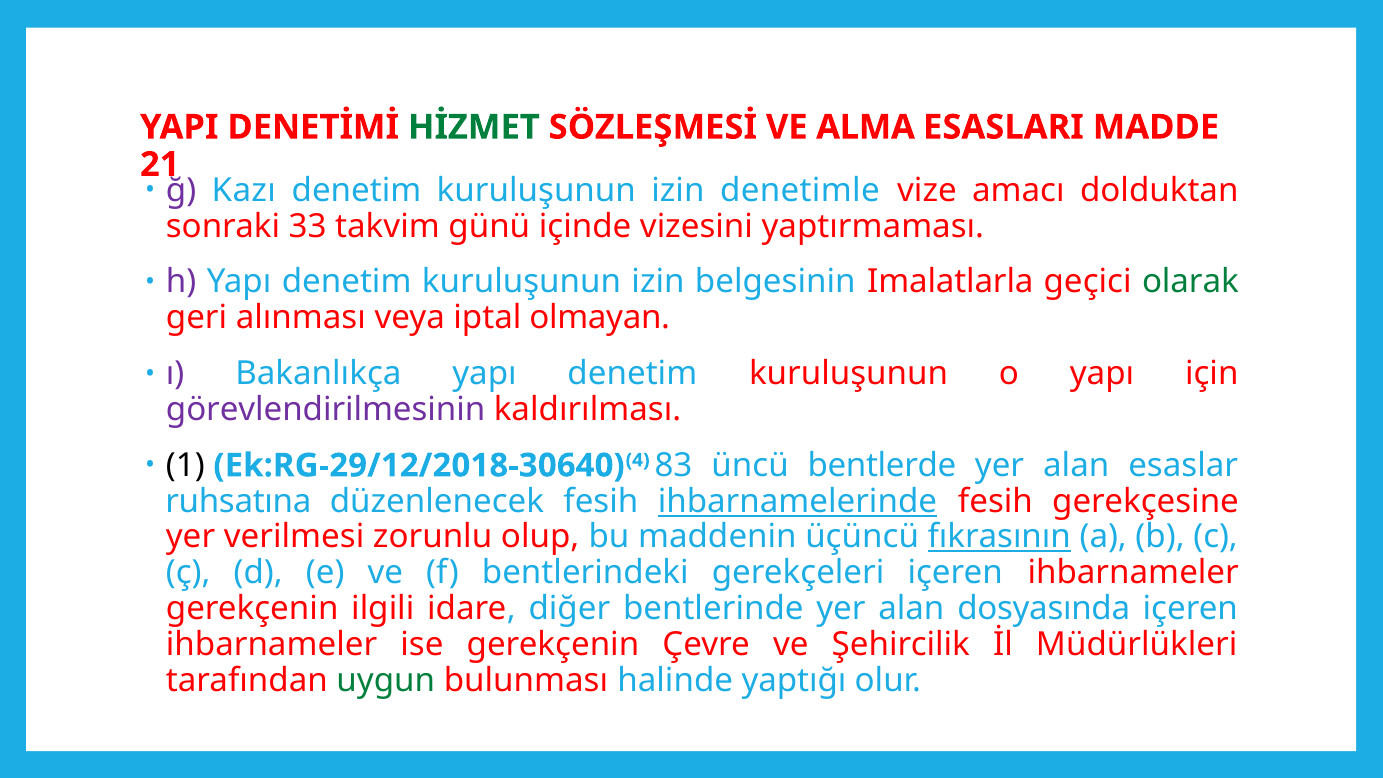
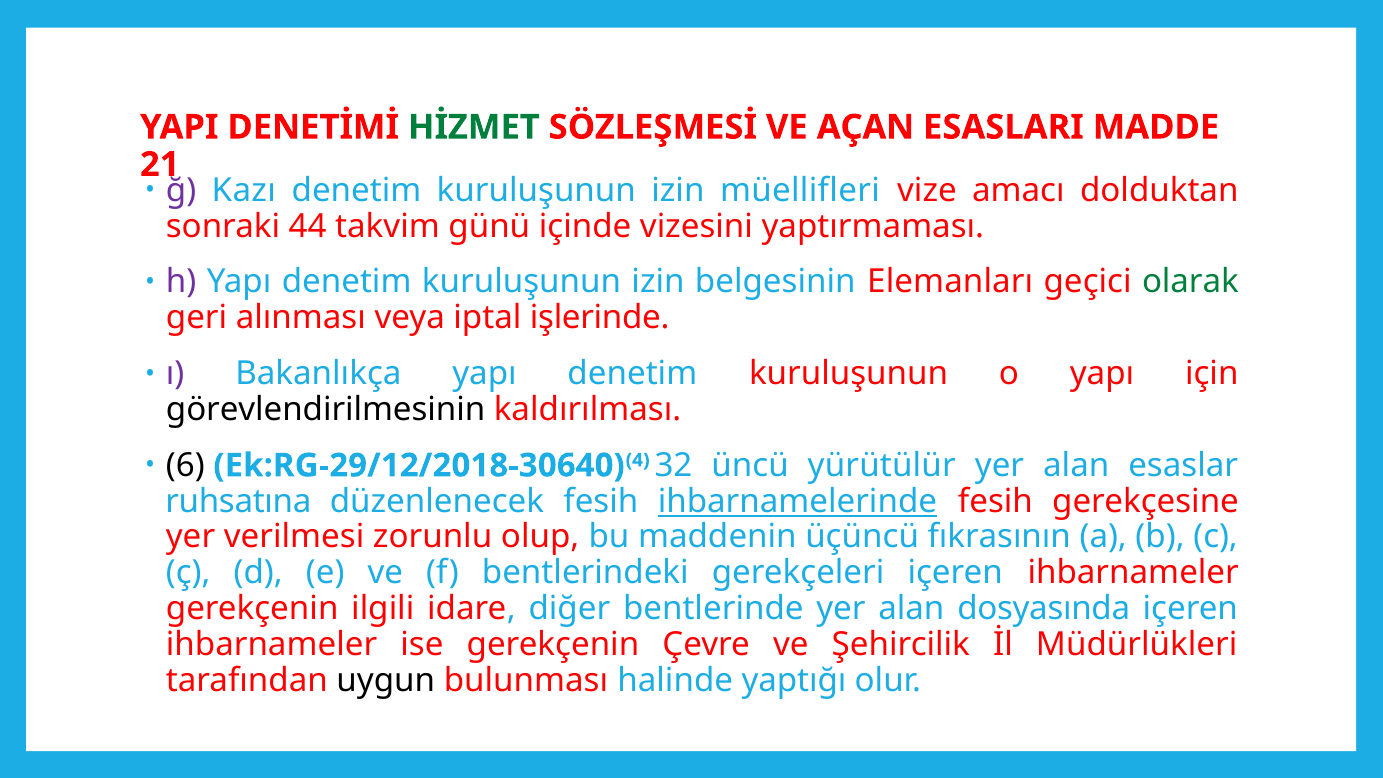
ALMA: ALMA -> AÇAN
denetimle: denetimle -> müellifleri
33: 33 -> 44
Imalatlarla: Imalatlarla -> Elemanları
olmayan: olmayan -> işlerinde
görevlendirilmesinin colour: purple -> black
1: 1 -> 6
83: 83 -> 32
bentlerde: bentlerde -> yürütülür
fıkrasının underline: present -> none
uygun colour: green -> black
